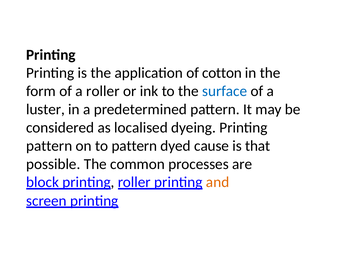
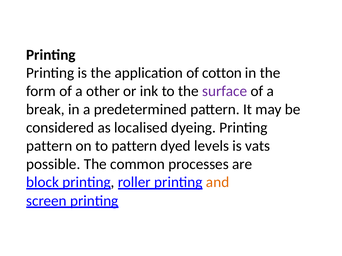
a roller: roller -> other
surface colour: blue -> purple
luster: luster -> break
cause: cause -> levels
that: that -> vats
